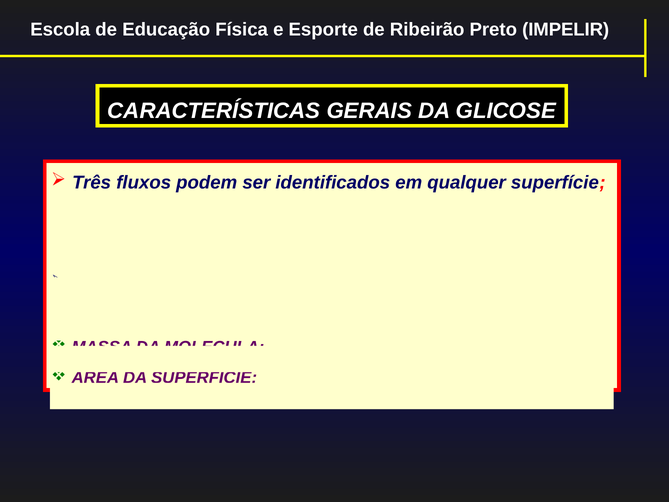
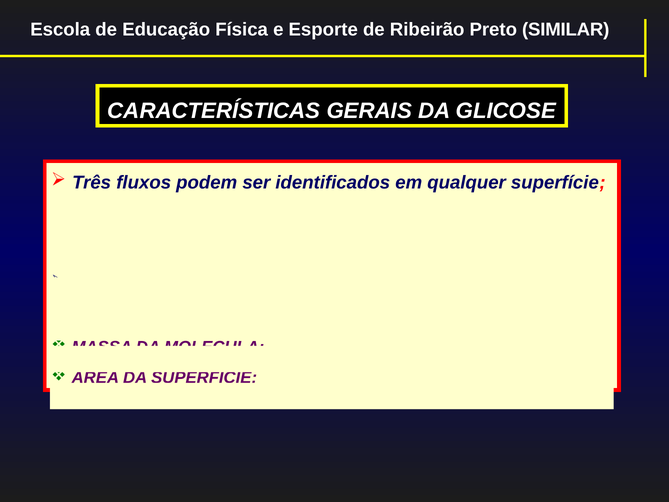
IMPELIR: IMPELIR -> SIMILAR
